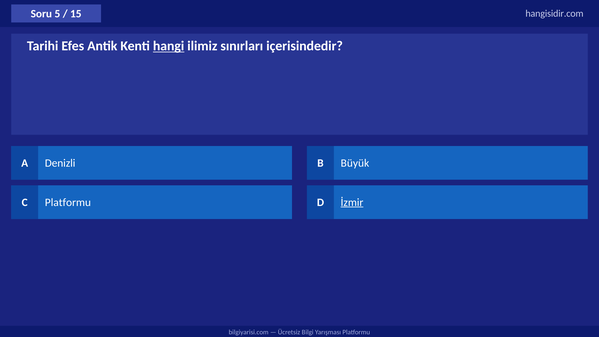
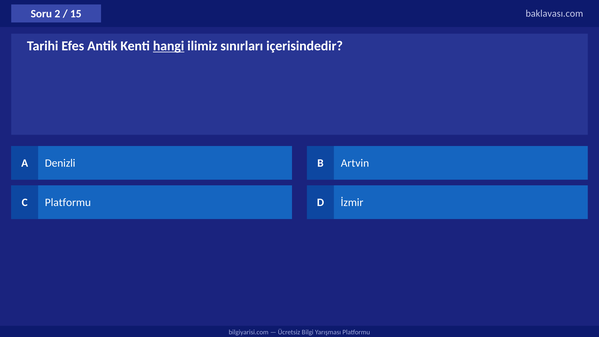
5: 5 -> 2
hangisidir.com: hangisidir.com -> baklavası.com
Büyük: Büyük -> Artvin
İzmir underline: present -> none
